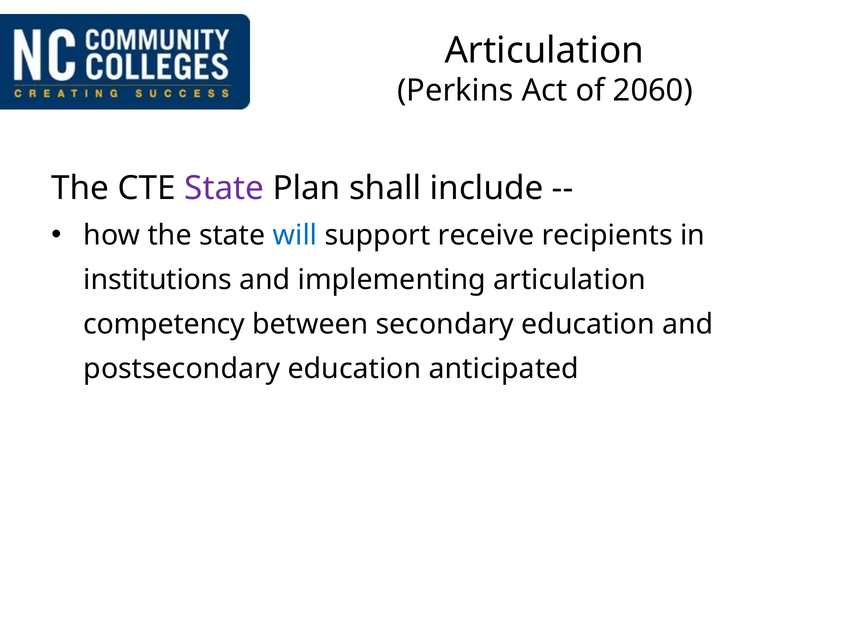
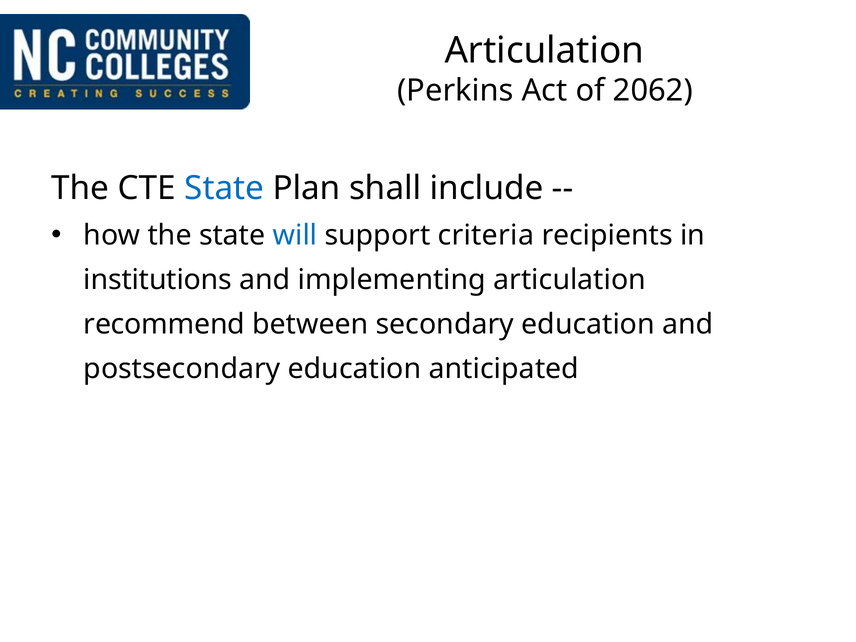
2060: 2060 -> 2062
State at (224, 188) colour: purple -> blue
receive: receive -> criteria
competency: competency -> recommend
